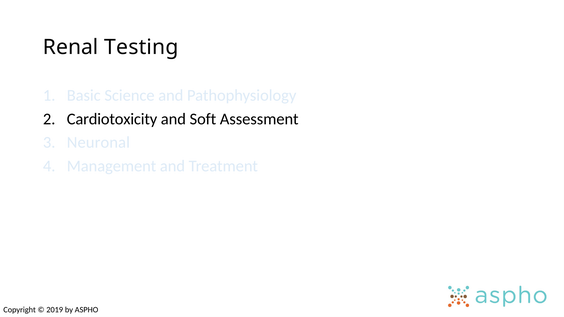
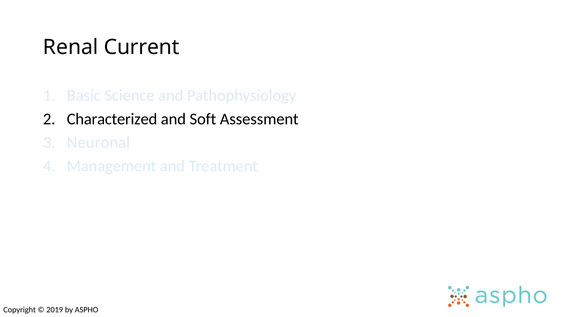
Testing: Testing -> Current
Cardiotoxicity: Cardiotoxicity -> Characterized
